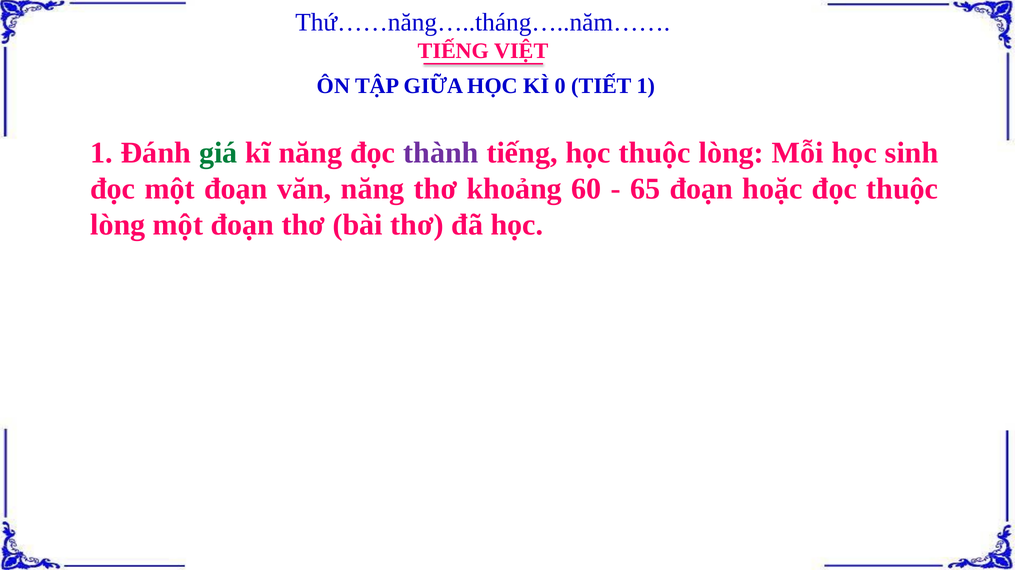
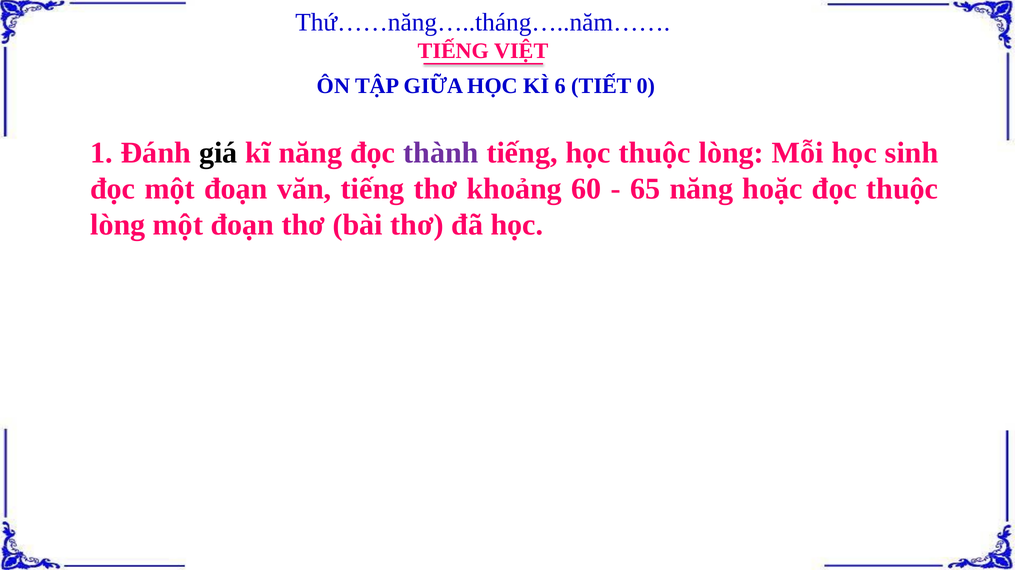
0: 0 -> 6
TIẾT 1: 1 -> 0
giá colour: green -> black
văn năng: năng -> tiếng
65 đoạn: đoạn -> năng
